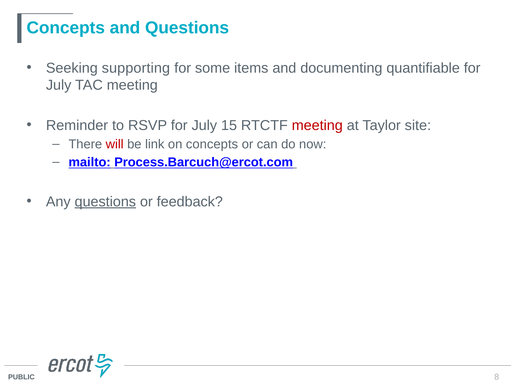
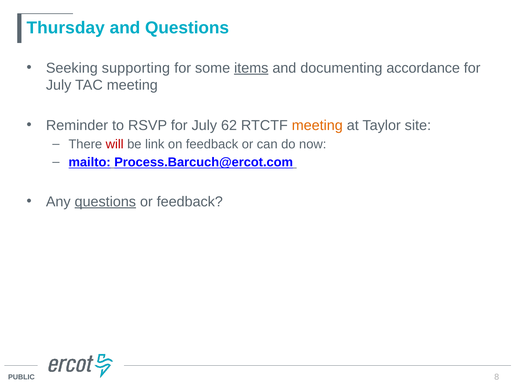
Concepts at (66, 28): Concepts -> Thursday
items underline: none -> present
quantifiable: quantifiable -> accordance
15: 15 -> 62
meeting at (317, 125) colour: red -> orange
on concepts: concepts -> feedback
